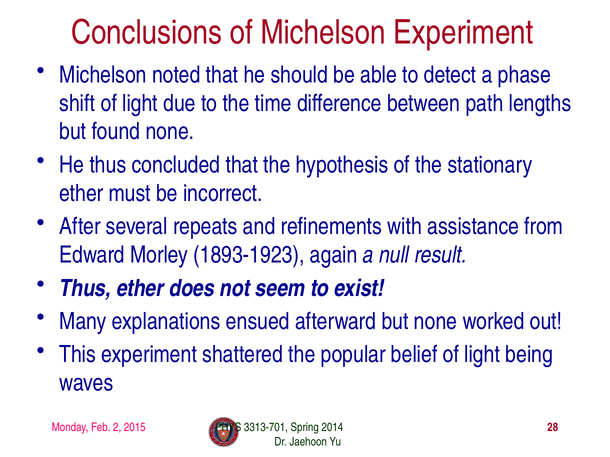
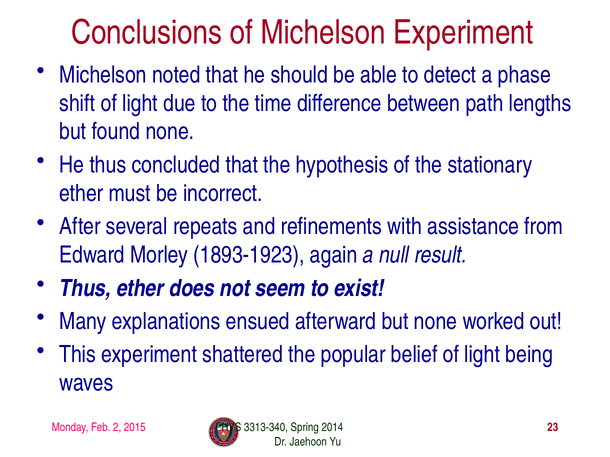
3313-701: 3313-701 -> 3313-340
28: 28 -> 23
